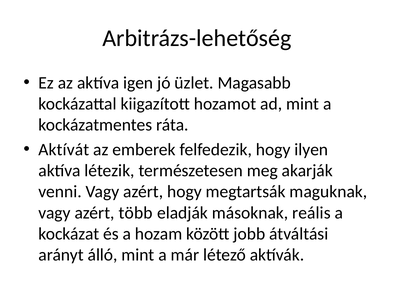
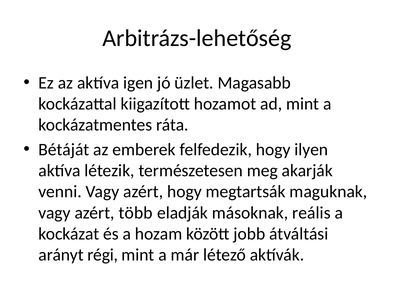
Aktívát: Aktívát -> Bétáját
álló: álló -> régi
